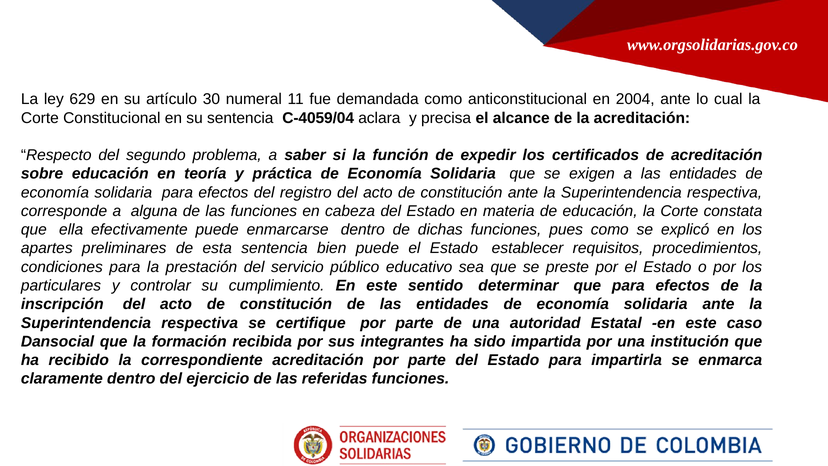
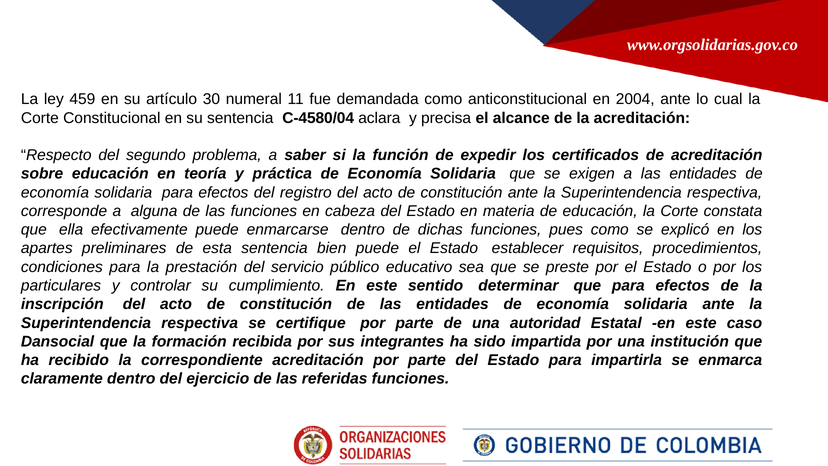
629: 629 -> 459
C-4059/04: C-4059/04 -> C-4580/04
